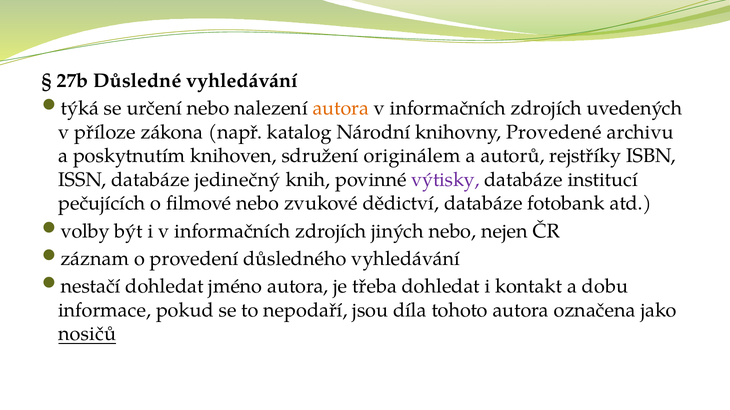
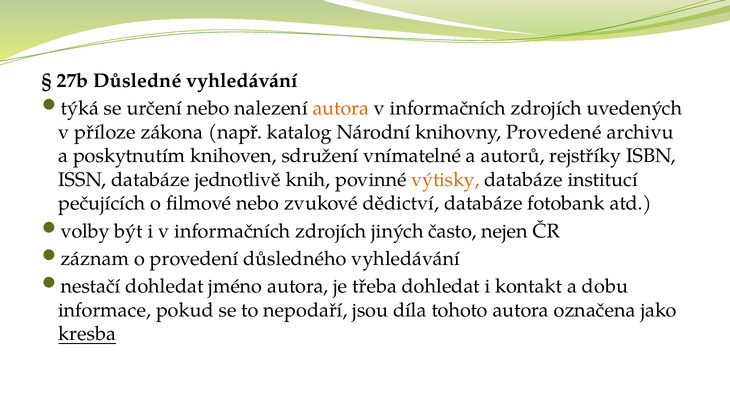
originálem: originálem -> vnímatelné
jedinečný: jedinečný -> jednotlivě
výtisky colour: purple -> orange
jiných nebo: nebo -> často
nosičů: nosičů -> kresba
